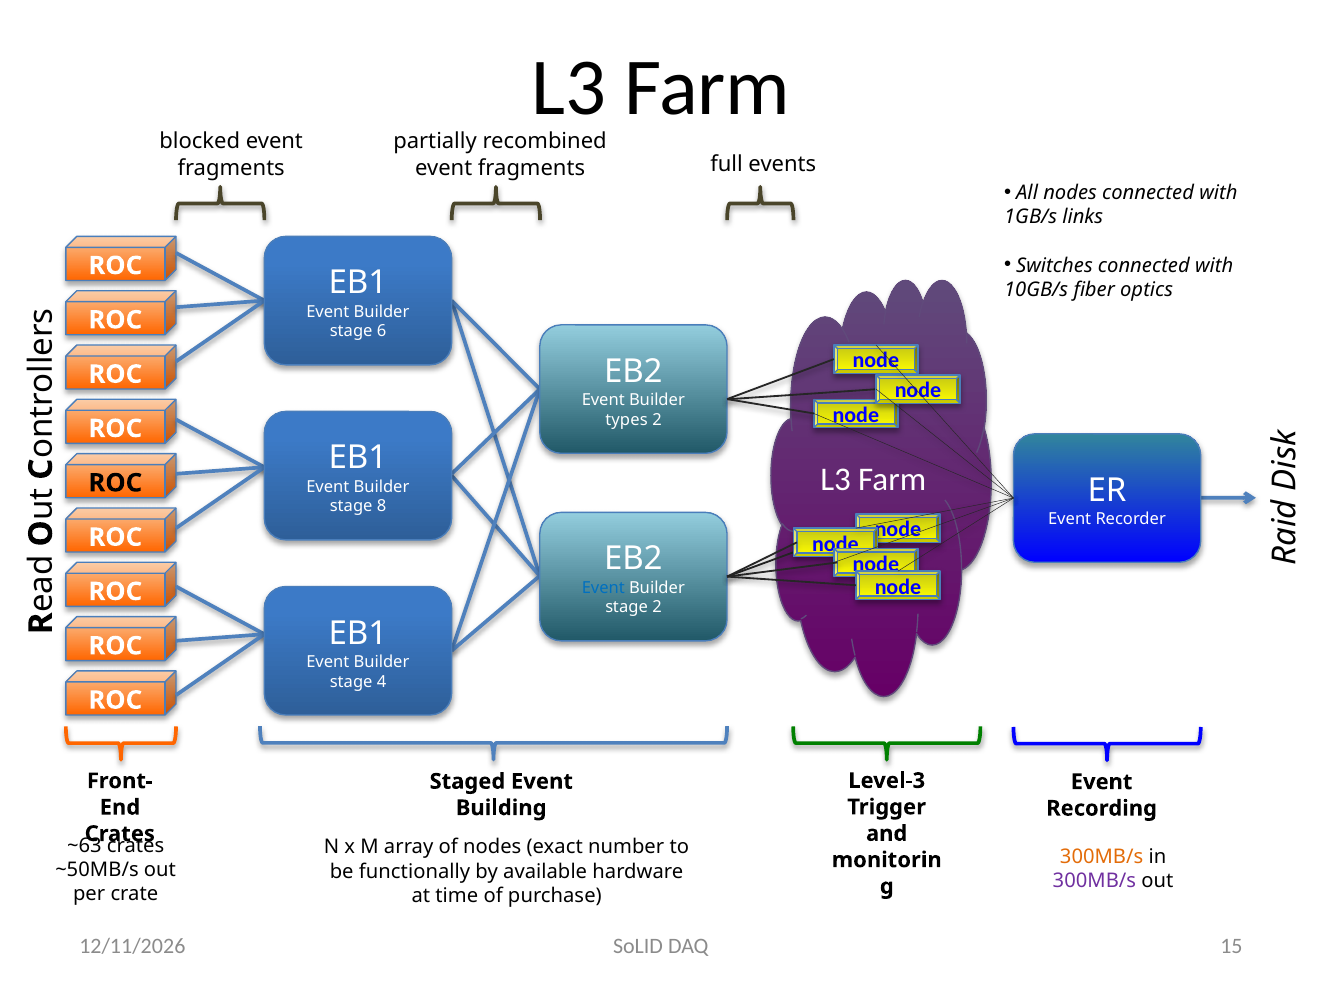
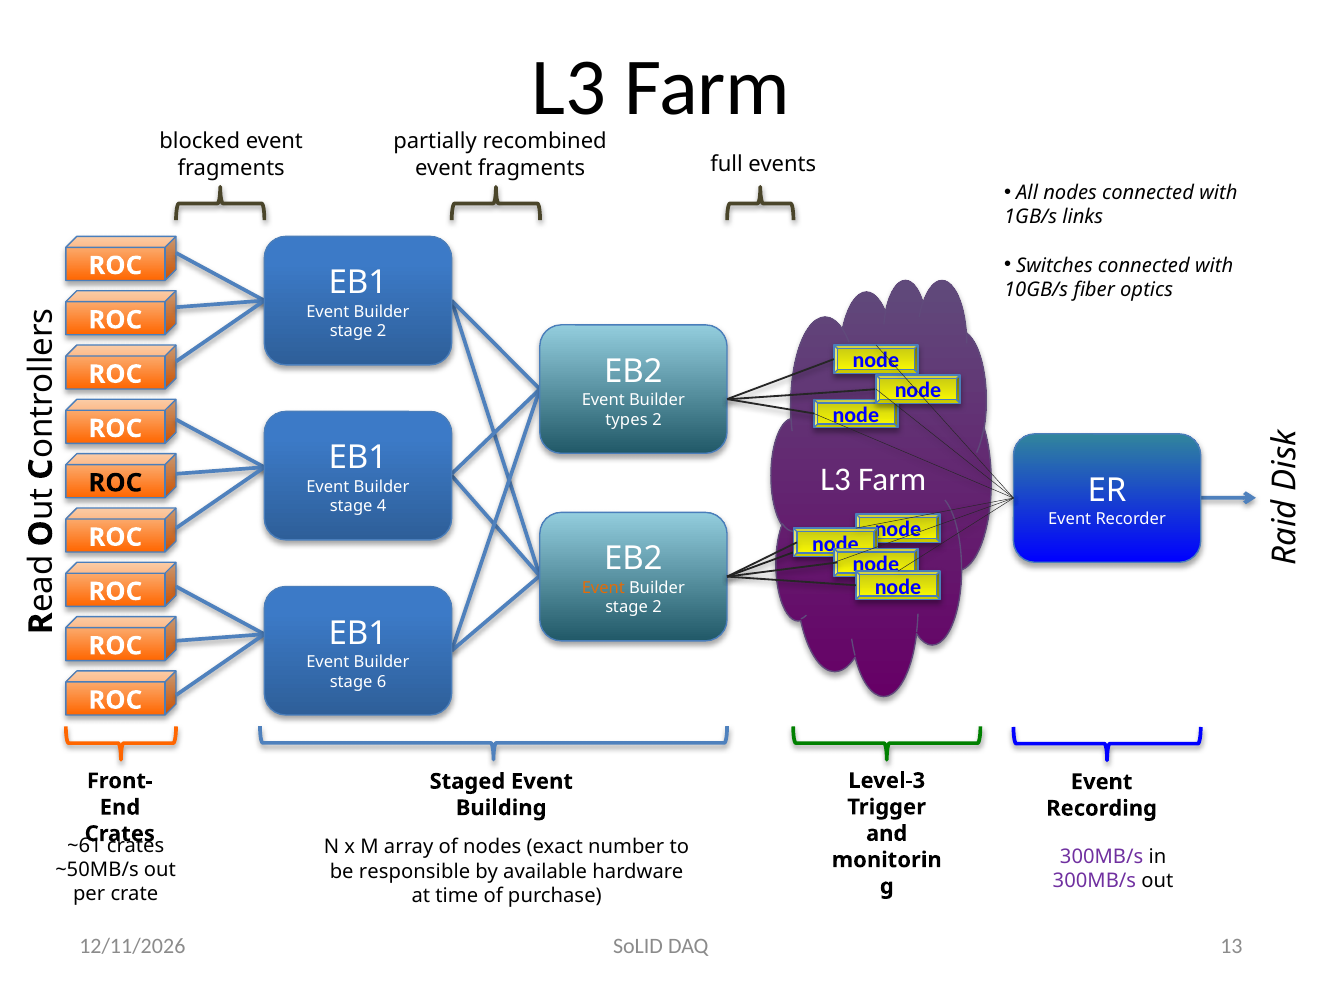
6 at (382, 332): 6 -> 2
8: 8 -> 4
Event at (603, 588) colour: blue -> orange
4: 4 -> 6
~63: ~63 -> ~61
300MB/s at (1102, 857) colour: orange -> purple
functionally: functionally -> responsible
15: 15 -> 13
